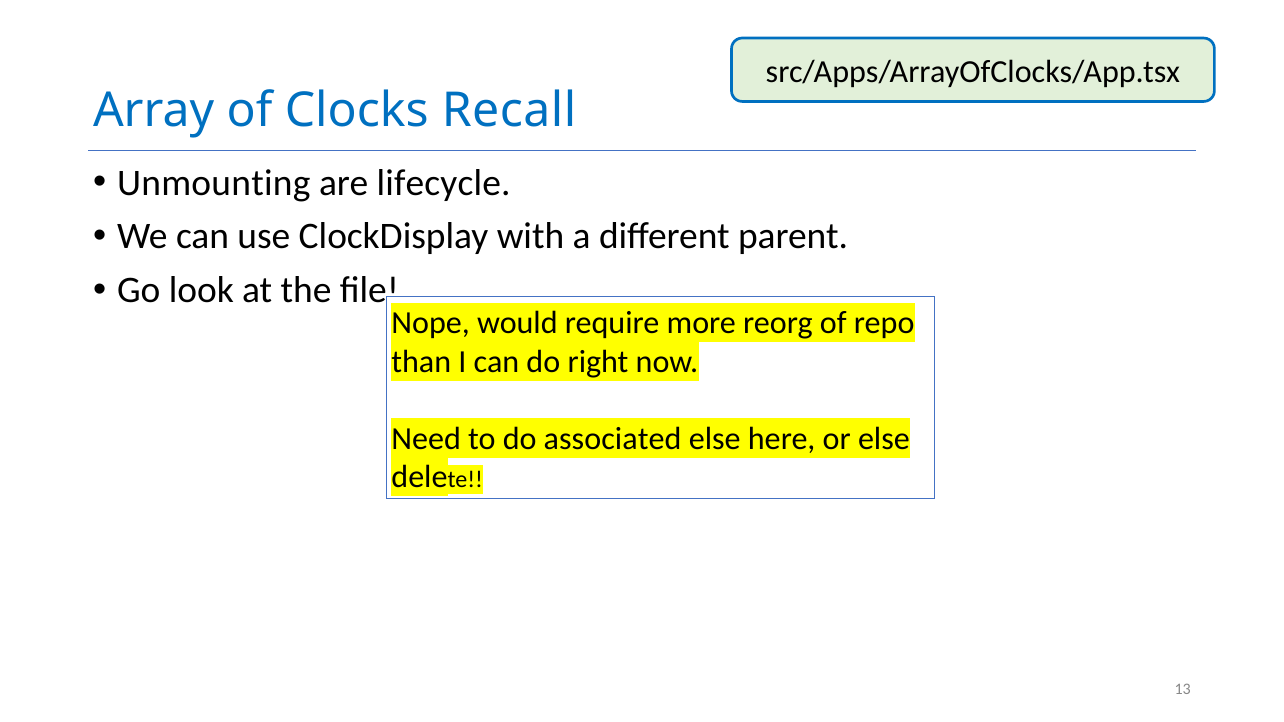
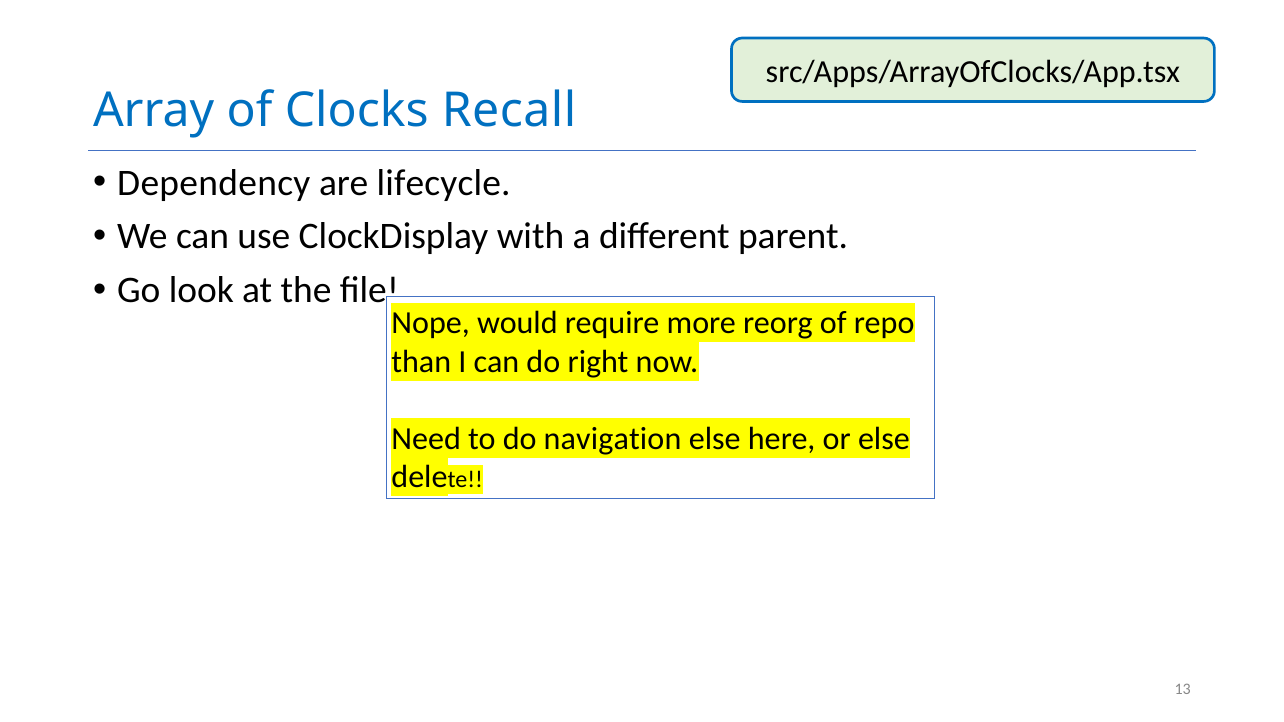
Unmounting: Unmounting -> Dependency
associated: associated -> navigation
